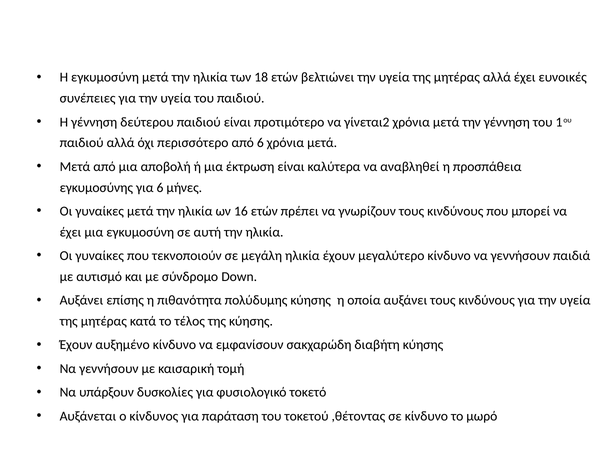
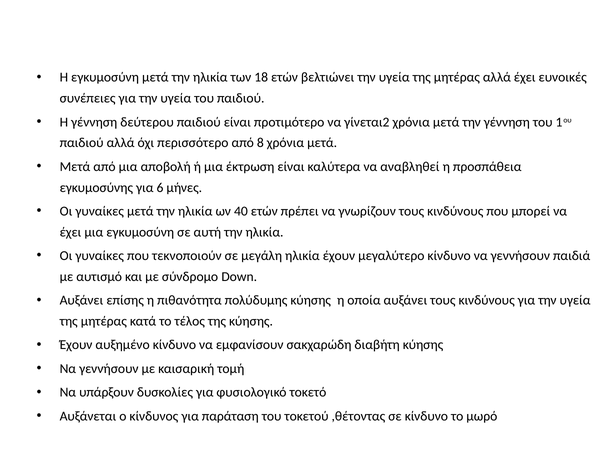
από 6: 6 -> 8
16: 16 -> 40
